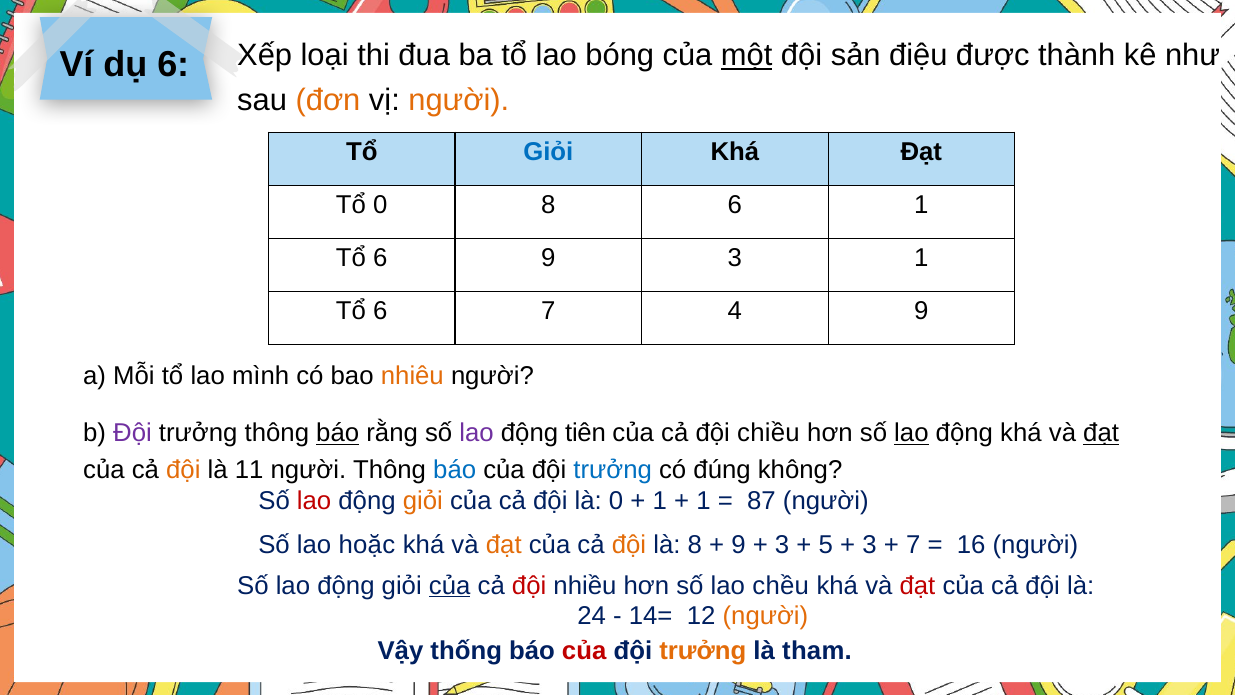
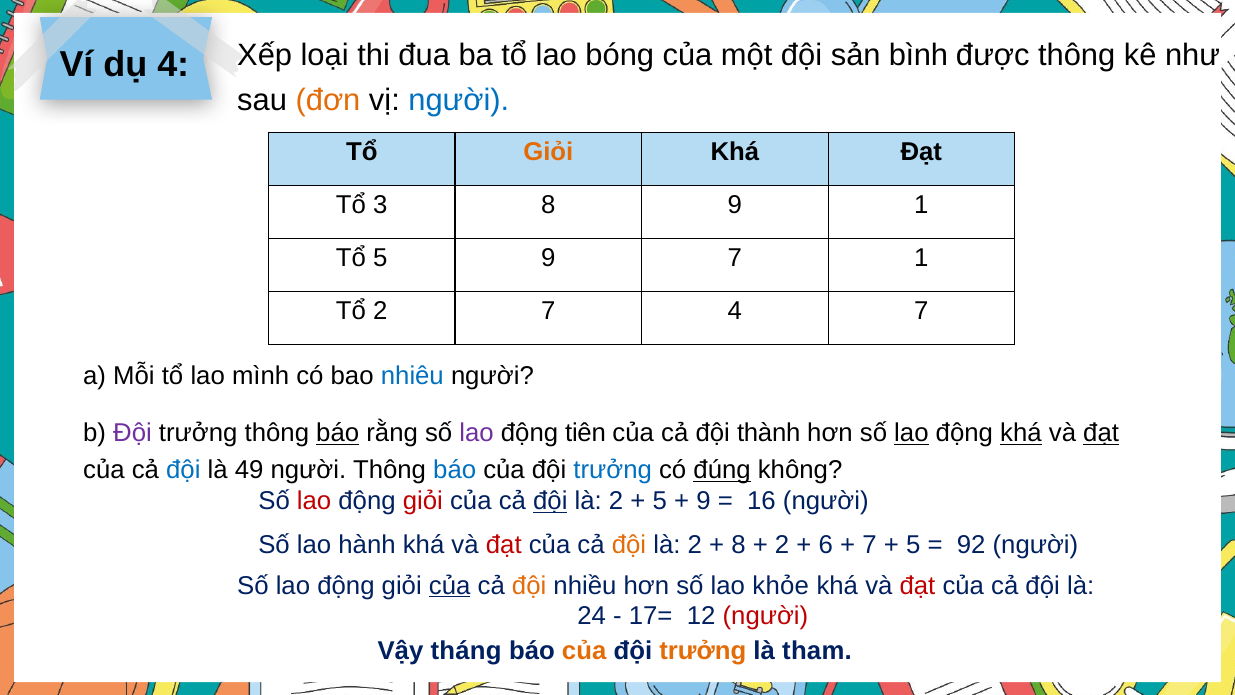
dụ 6: 6 -> 4
một underline: present -> none
điệu: điệu -> bình
được thành: thành -> thông
người at (459, 100) colour: orange -> blue
Giỏi at (548, 152) colour: blue -> orange
Tổ 0: 0 -> 3
8 6: 6 -> 9
6 at (380, 258): 6 -> 5
9 3: 3 -> 7
6 at (380, 310): 6 -> 2
4 9: 9 -> 7
nhiêu colour: orange -> blue
chiều: chiều -> thành
khá at (1021, 433) underline: none -> present
đội at (183, 470) colour: orange -> blue
11: 11 -> 49
đúng underline: none -> present
giỏi at (423, 501) colour: orange -> red
đội at (550, 501) underline: none -> present
0 at (616, 501): 0 -> 2
1 at (660, 501): 1 -> 5
1 at (704, 501): 1 -> 9
87: 87 -> 16
hoặc: hoặc -> hành
đạt at (504, 545) colour: orange -> red
8 at (695, 545): 8 -> 2
9 at (739, 545): 9 -> 8
3 at (782, 545): 3 -> 2
5: 5 -> 6
3 at (870, 545): 3 -> 7
7 at (913, 545): 7 -> 5
16: 16 -> 92
đội at (529, 585) colour: red -> orange
chều: chều -> khỏe
14=: 14= -> 17=
người at (765, 616) colour: orange -> red
thống: thống -> tháng
của at (584, 651) colour: red -> orange
